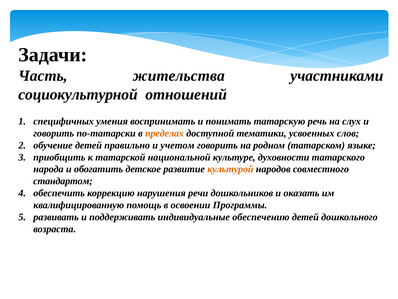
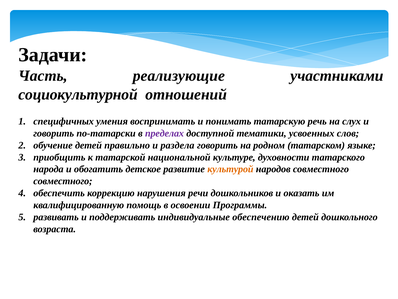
жительства: жительства -> реализующие
пределах colour: orange -> purple
учетом: учетом -> раздела
стандартом at (63, 181): стандартом -> совместного
